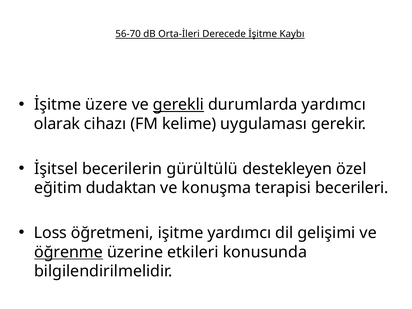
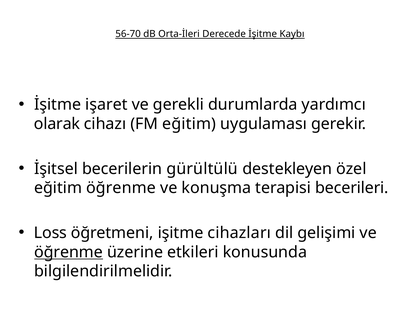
üzere: üzere -> işaret
gerekli underline: present -> none
FM kelime: kelime -> eğitim
eğitim dudaktan: dudaktan -> öğrenme
işitme yardımcı: yardımcı -> cihazları
